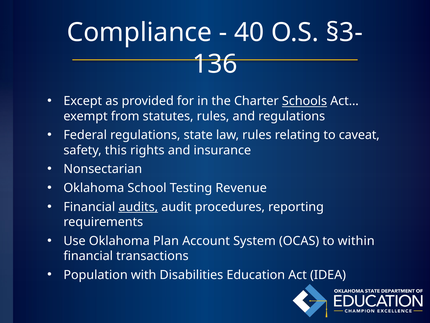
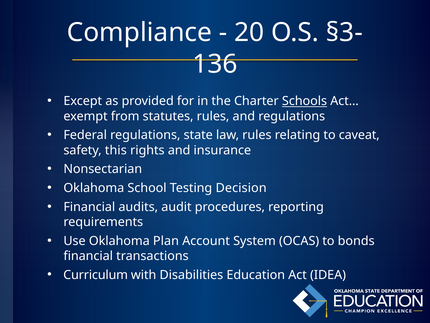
40: 40 -> 20
Revenue: Revenue -> Decision
audits underline: present -> none
within: within -> bonds
Population: Population -> Curriculum
